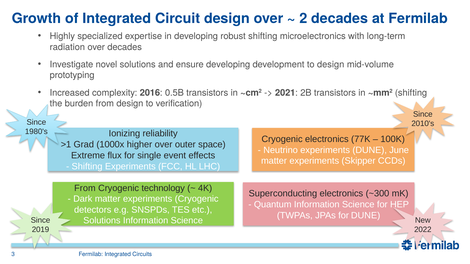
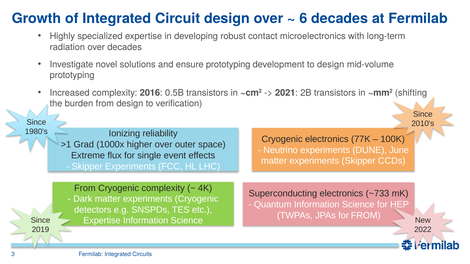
2: 2 -> 6
robust shifting: shifting -> contact
ensure developing: developing -> prototyping
Shifting at (87, 167): Shifting -> Skipper
Cryogenic technology: technology -> complexity
~300: ~300 -> ~733
for DUNE: DUNE -> FROM
Solutions at (102, 221): Solutions -> Expertise
